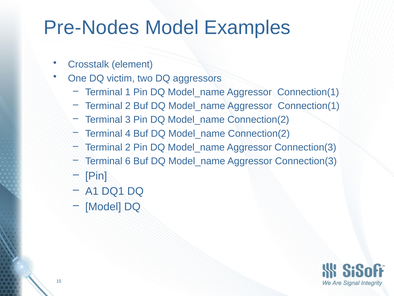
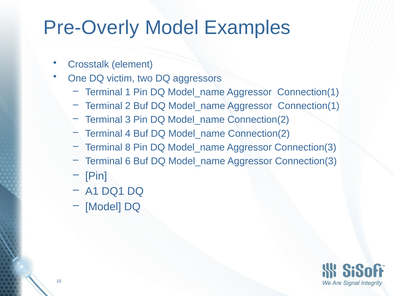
Pre-Nodes: Pre-Nodes -> Pre-Overly
2 at (128, 147): 2 -> 8
